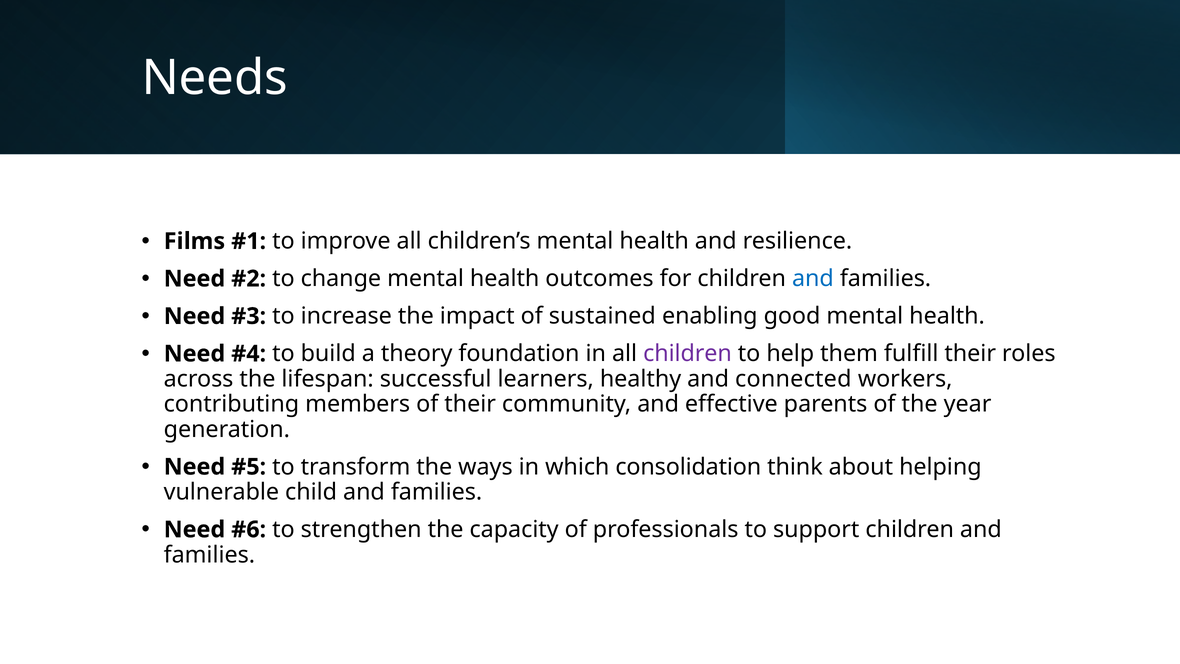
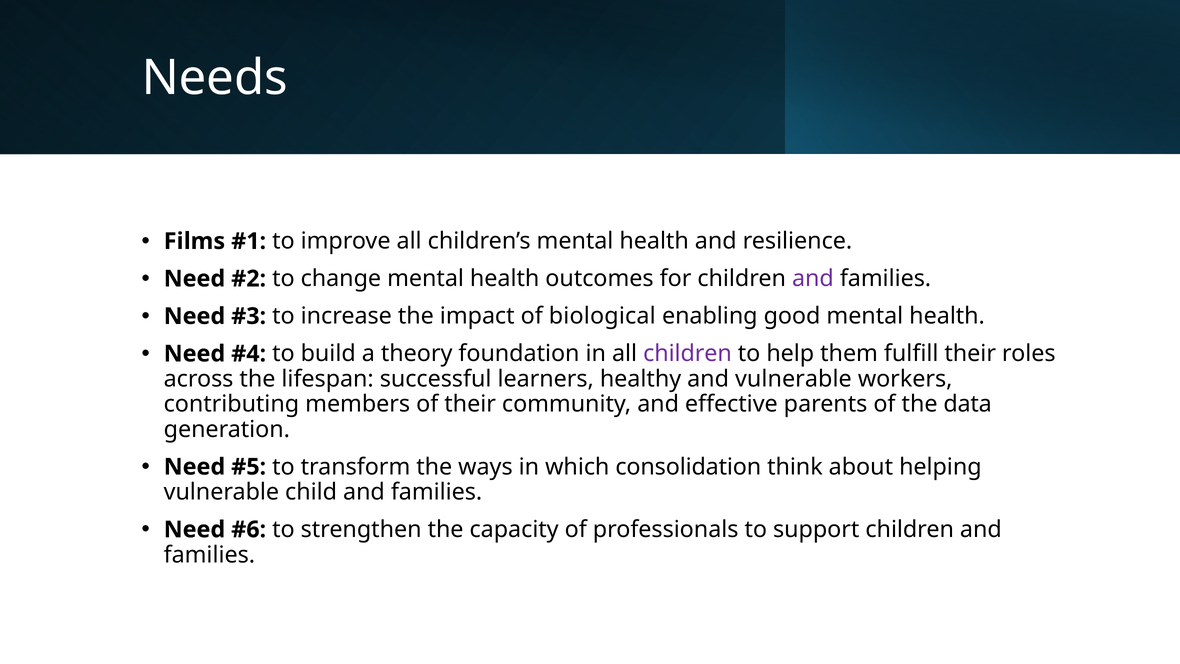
and at (813, 279) colour: blue -> purple
sustained: sustained -> biological
and connected: connected -> vulnerable
year: year -> data
